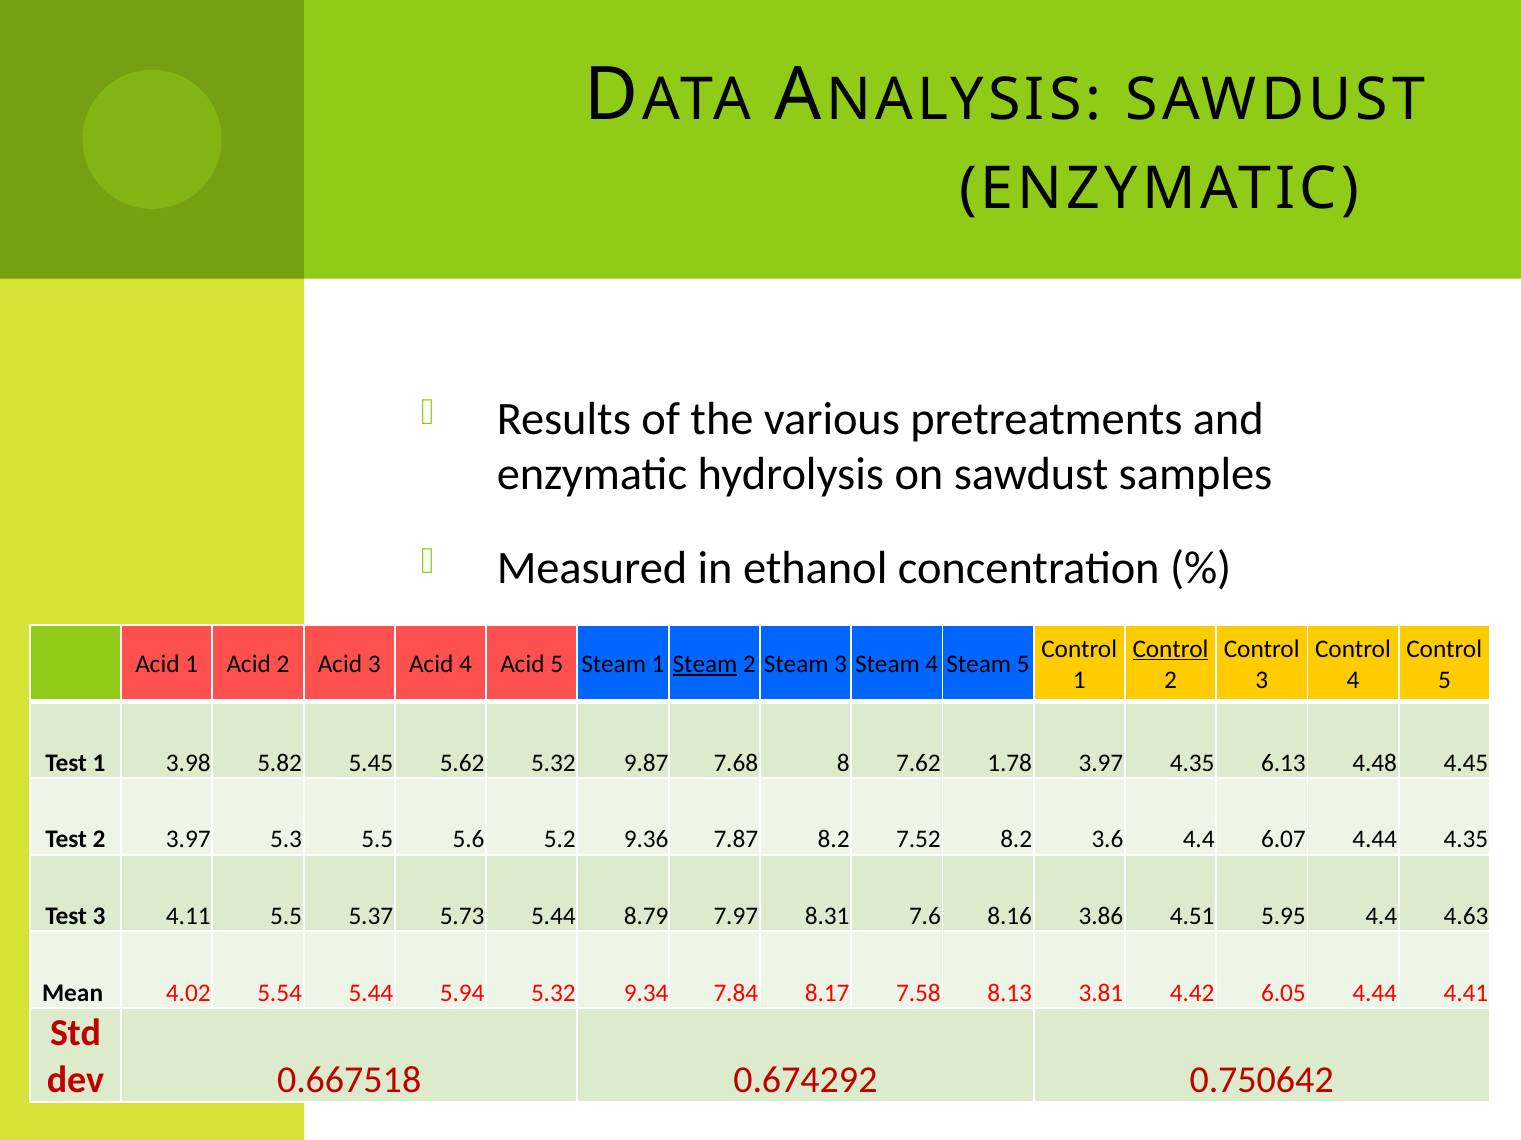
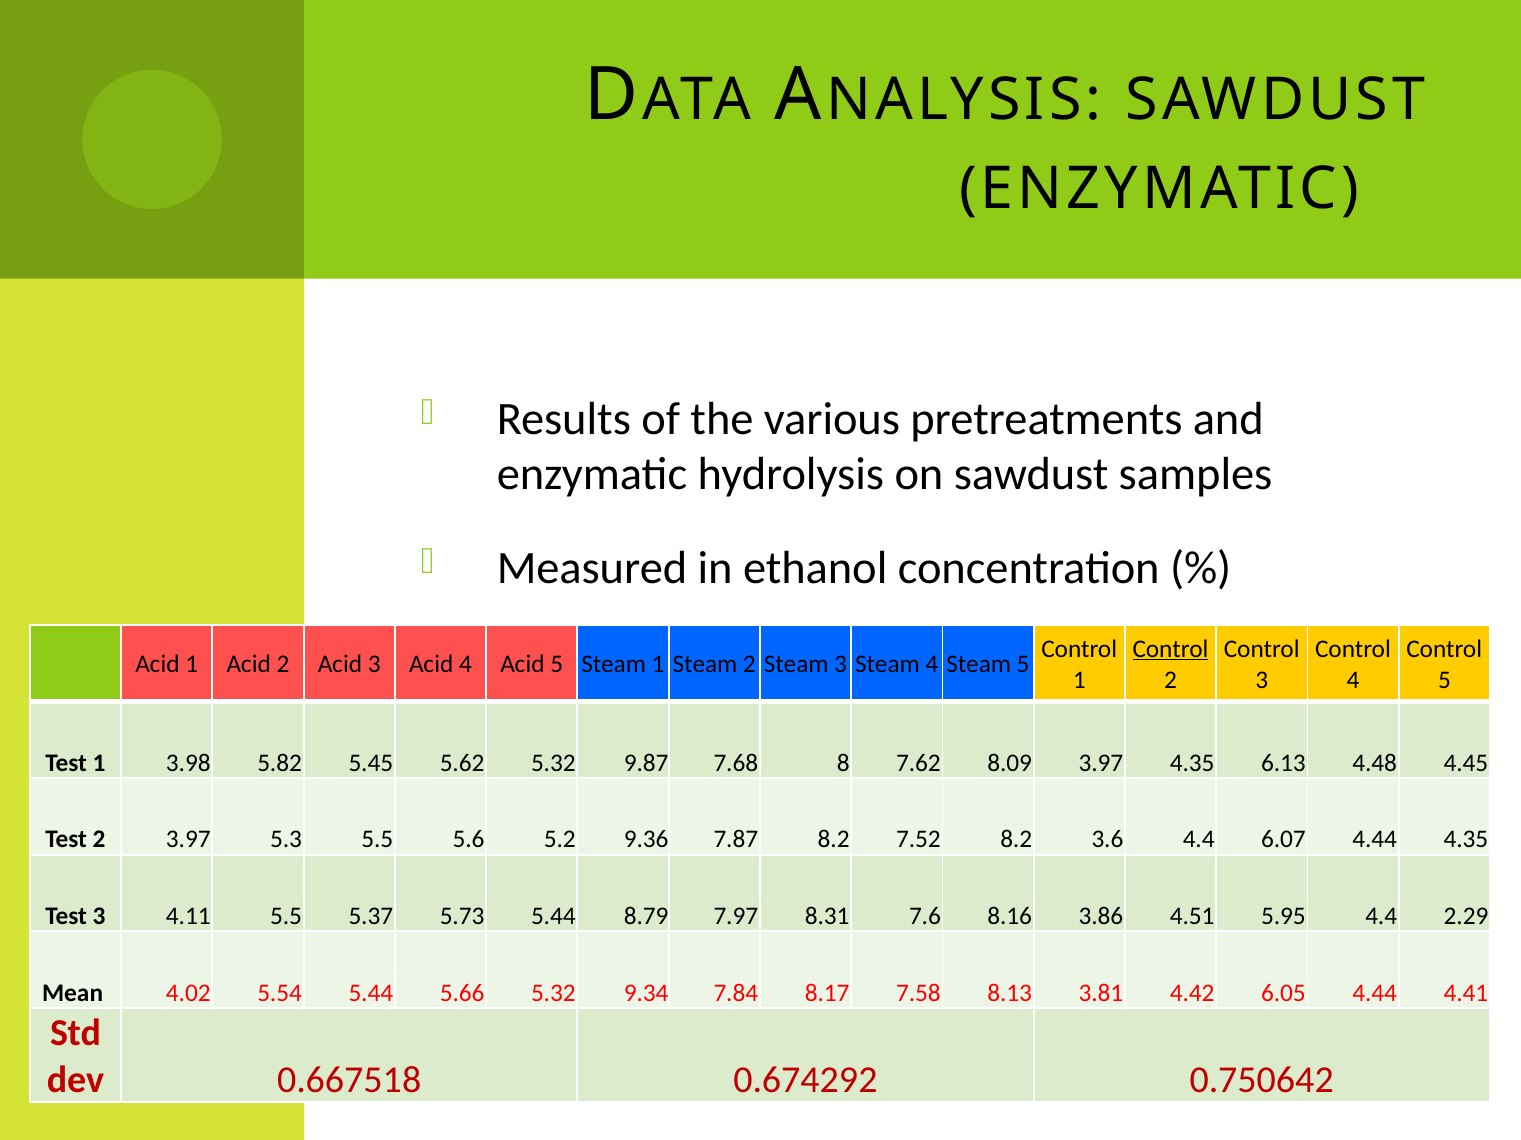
Steam at (705, 665) underline: present -> none
1.78: 1.78 -> 8.09
4.63: 4.63 -> 2.29
5.94: 5.94 -> 5.66
